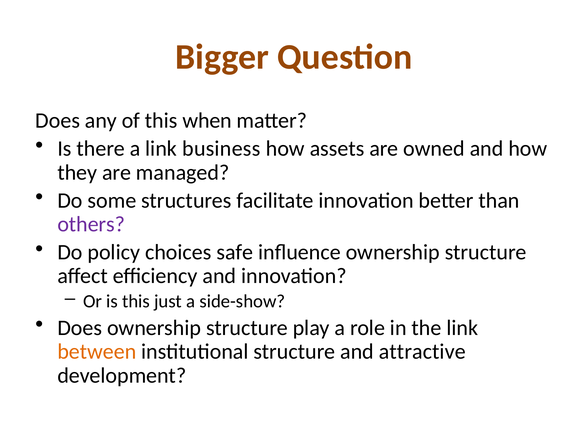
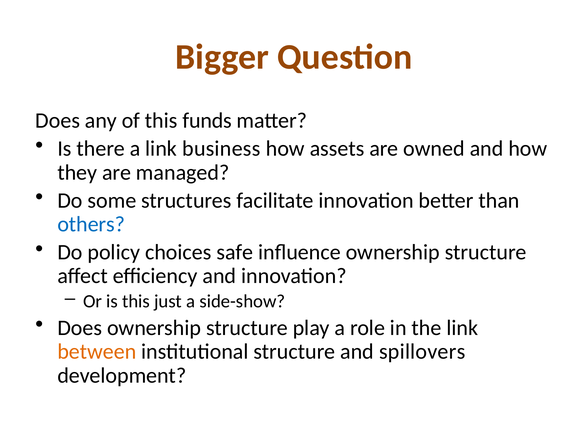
when: when -> funds
others colour: purple -> blue
attractive: attractive -> spillovers
